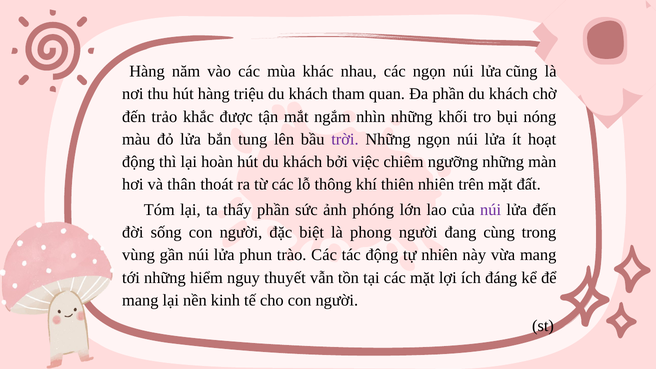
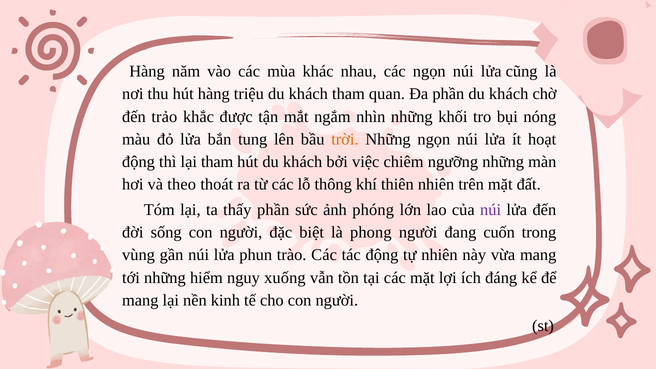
trời colour: purple -> orange
lại hoàn: hoàn -> tham
thân: thân -> theo
cùng: cùng -> cuốn
thuyết: thuyết -> xuống
